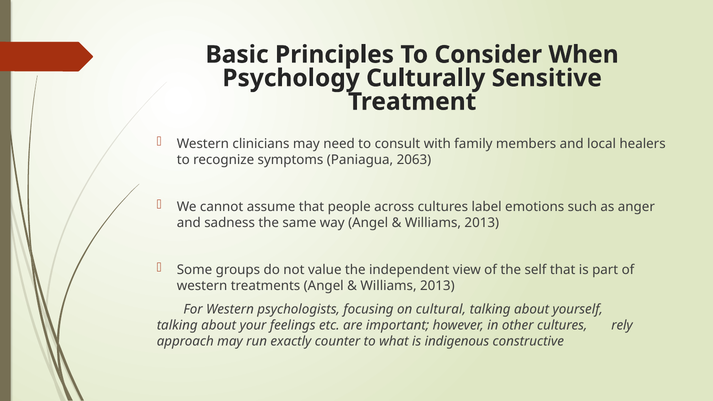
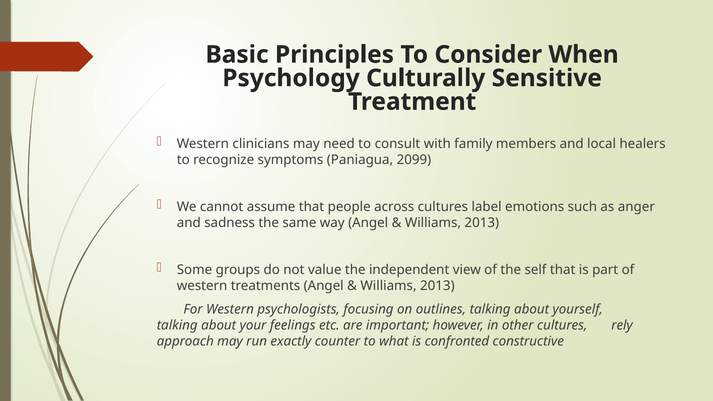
2063: 2063 -> 2099
cultural: cultural -> outlines
indigenous: indigenous -> confronted
